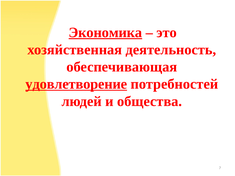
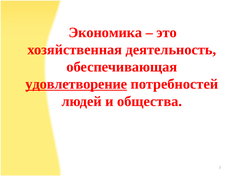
Экономика underline: present -> none
